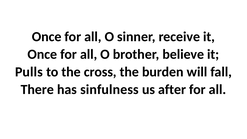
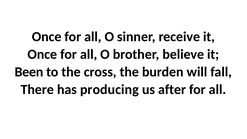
Pulls: Pulls -> Been
sinfulness: sinfulness -> producing
